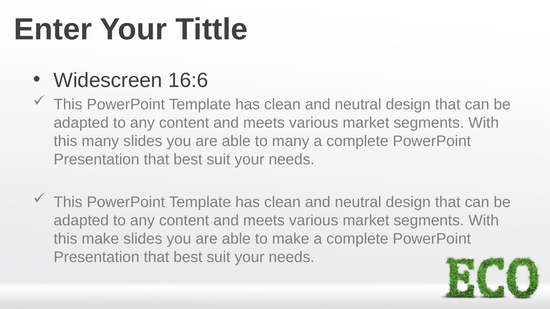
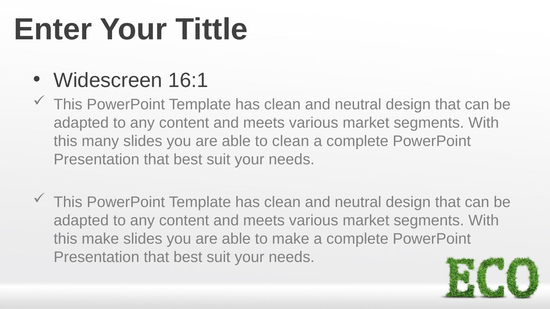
16:6: 16:6 -> 16:1
to many: many -> clean
